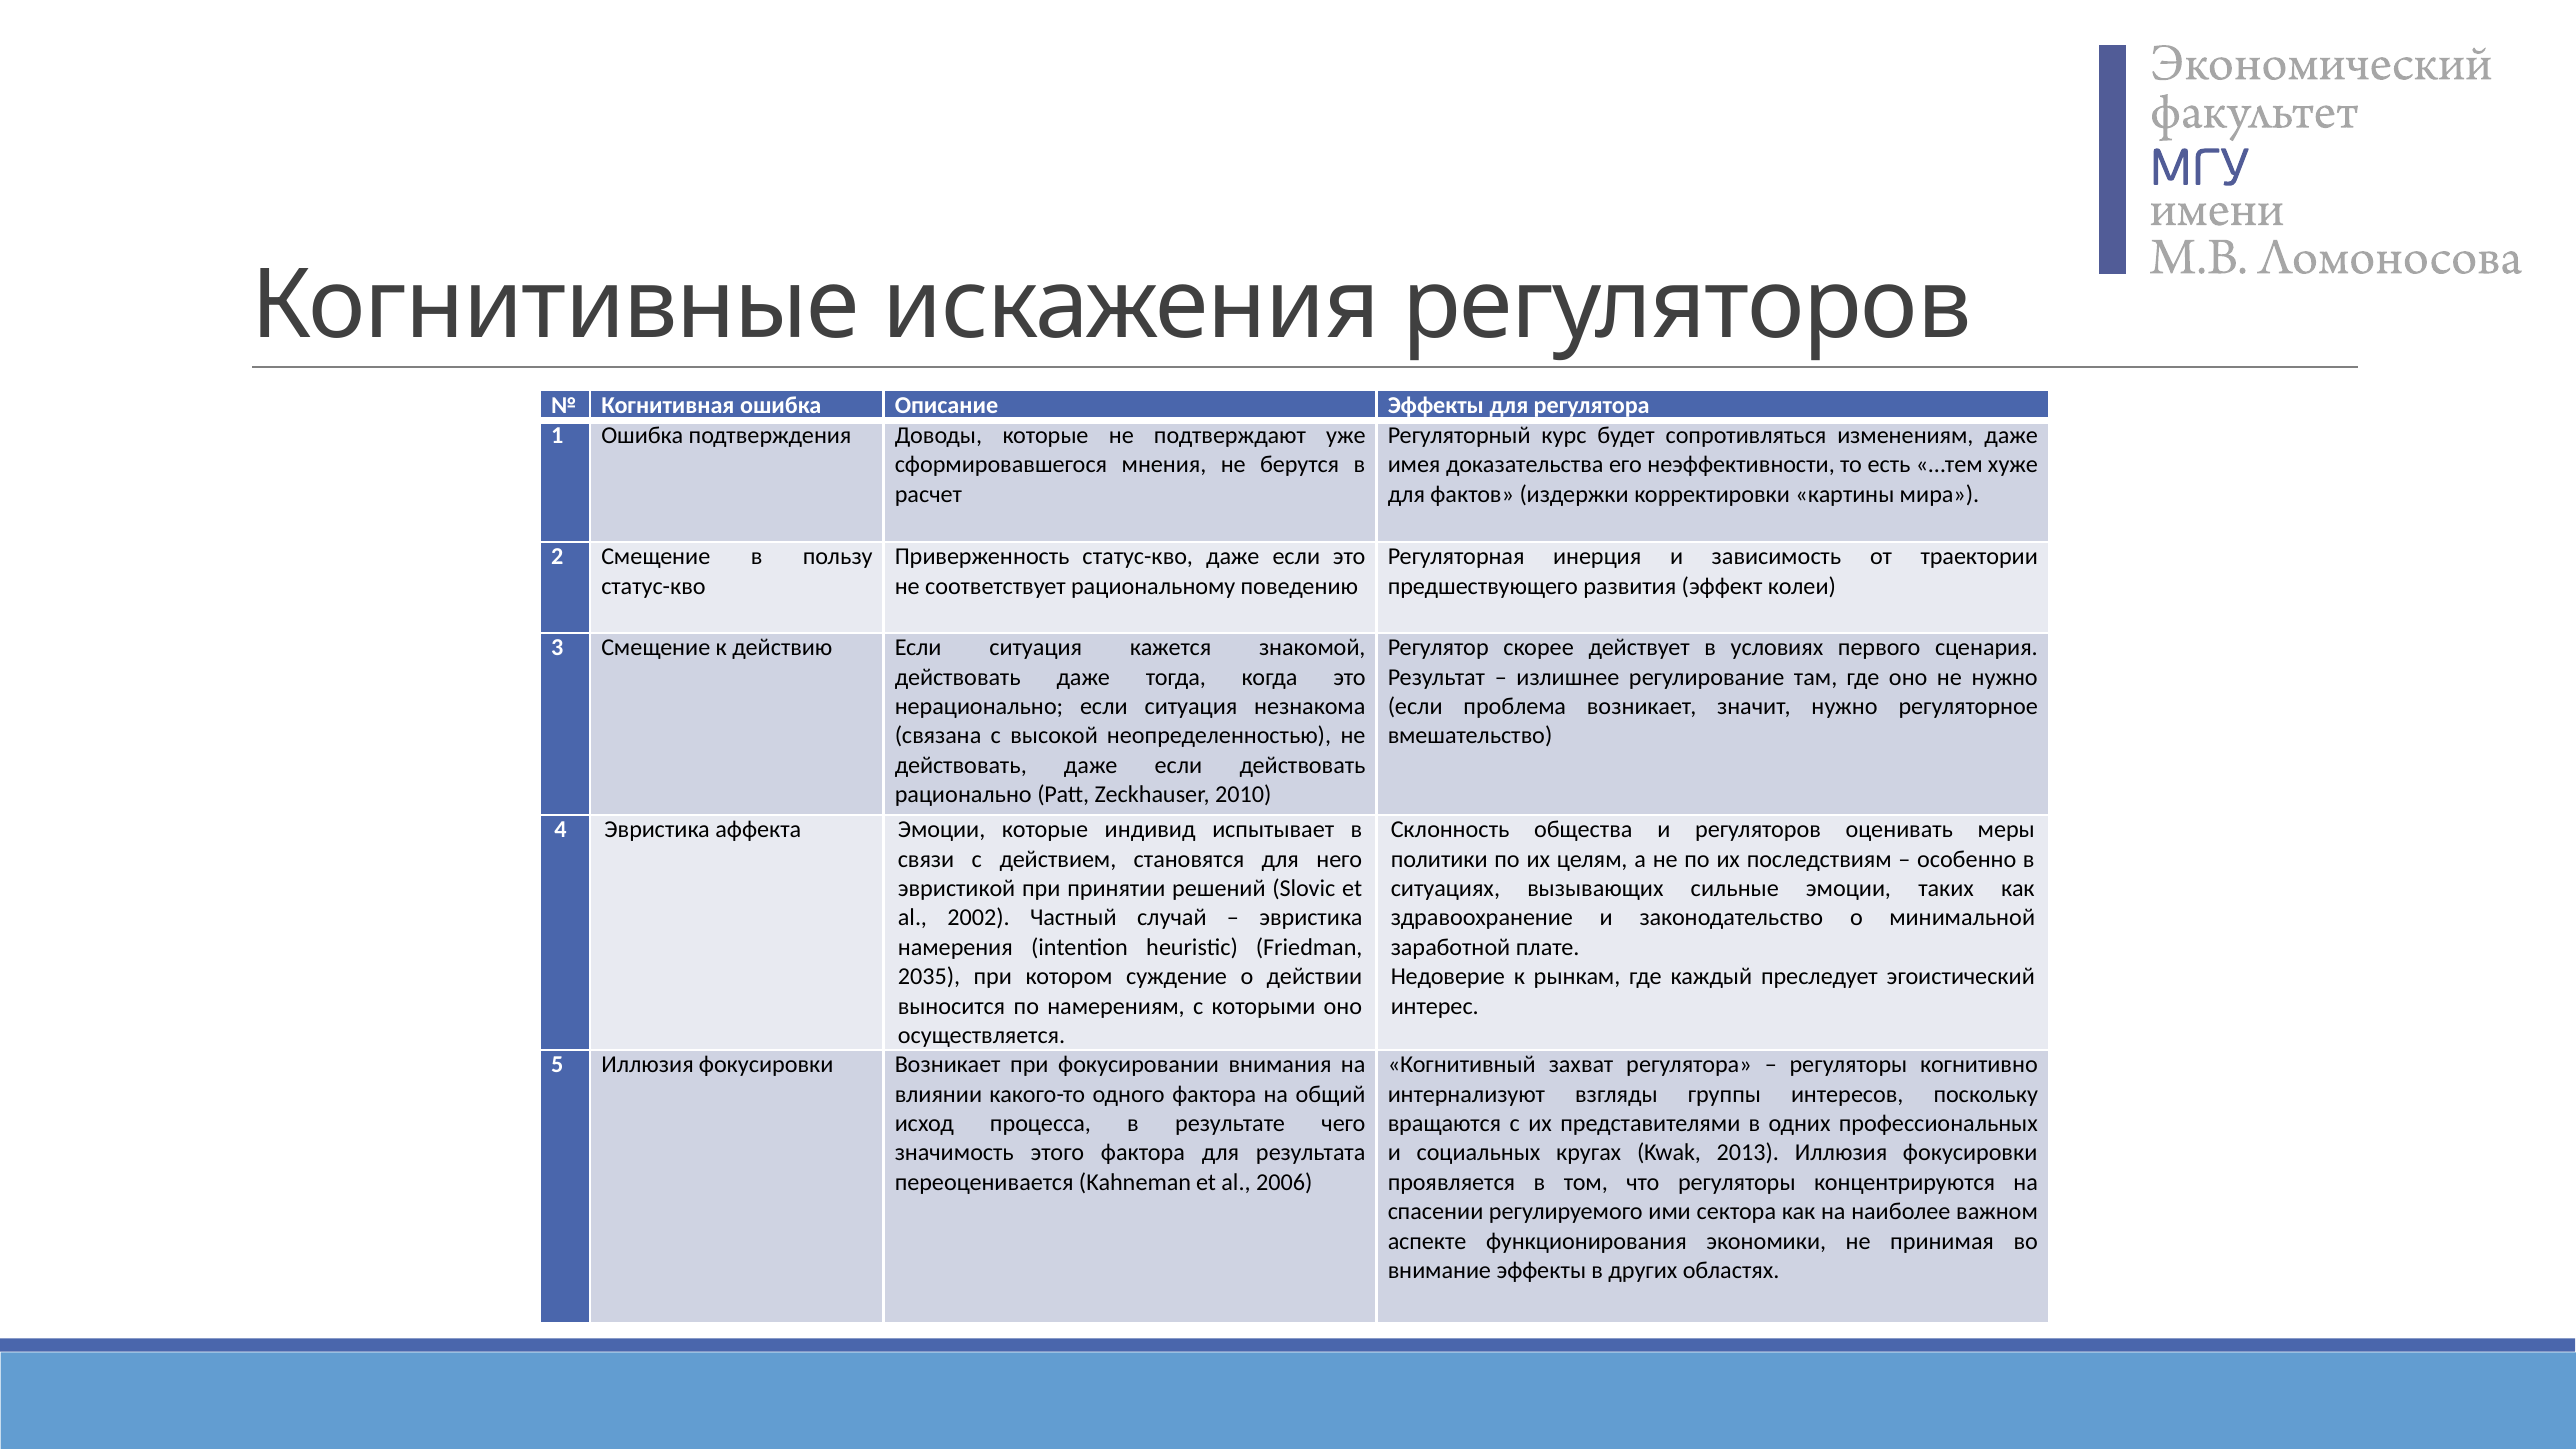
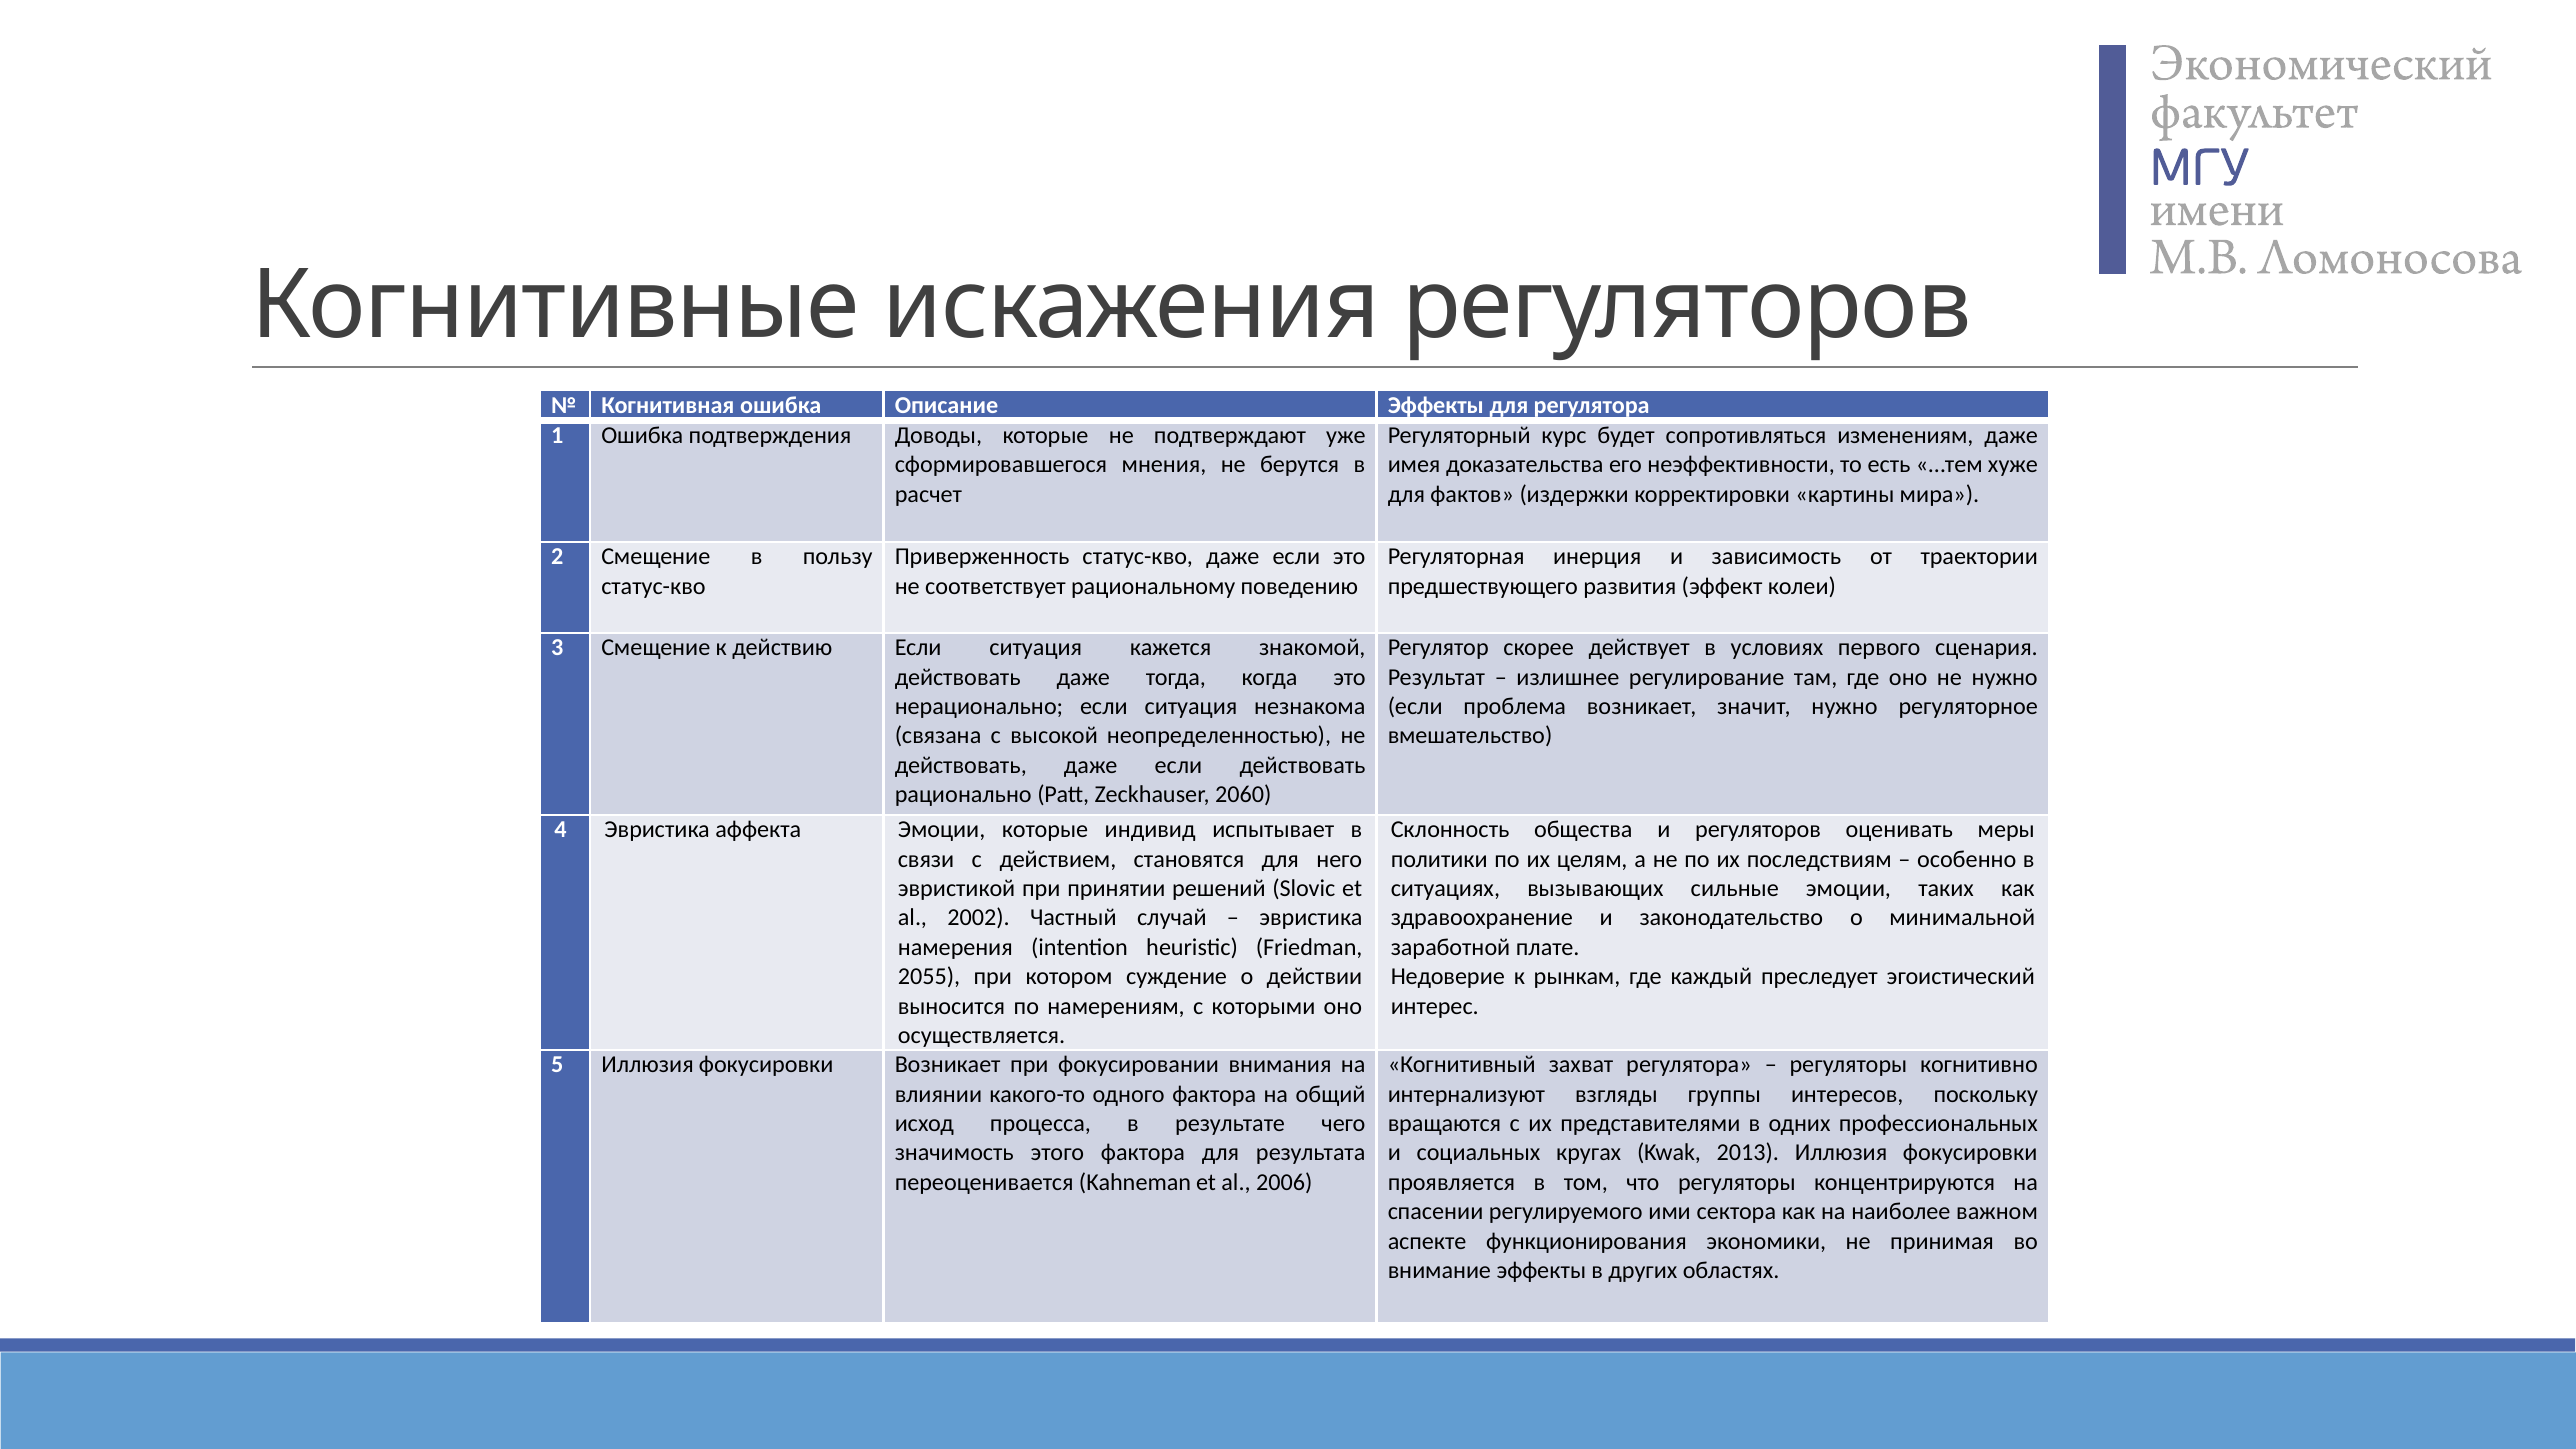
2010: 2010 -> 2060
2035: 2035 -> 2055
